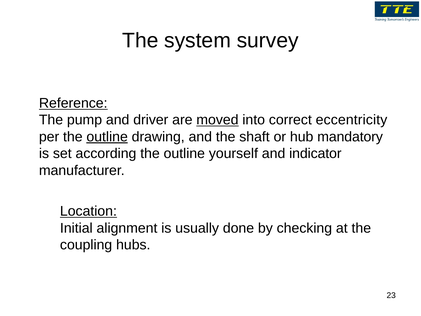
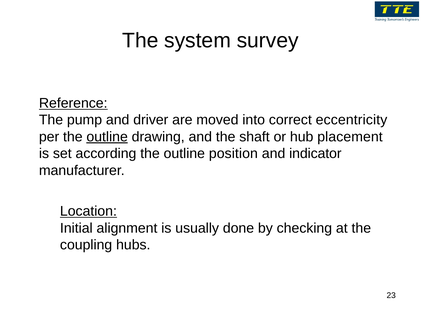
moved underline: present -> none
mandatory: mandatory -> placement
yourself: yourself -> position
